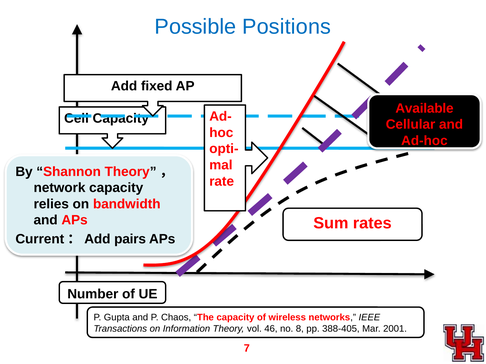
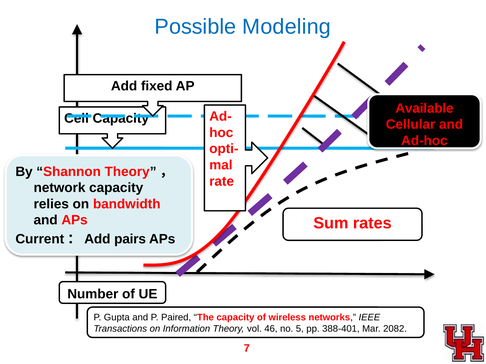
Positions: Positions -> Modeling
Chaos: Chaos -> Paired
8: 8 -> 5
388-405: 388-405 -> 388-401
2001: 2001 -> 2082
